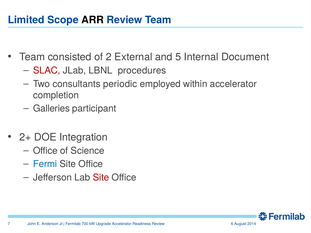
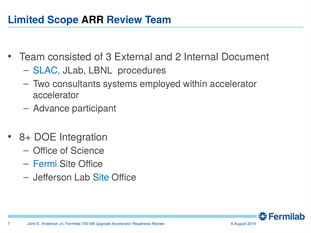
2: 2 -> 3
5: 5 -> 2
SLAC colour: red -> blue
periodic: periodic -> systems
completion at (56, 95): completion -> accelerator
Galleries: Galleries -> Advance
2+: 2+ -> 8+
Site at (101, 178) colour: red -> blue
